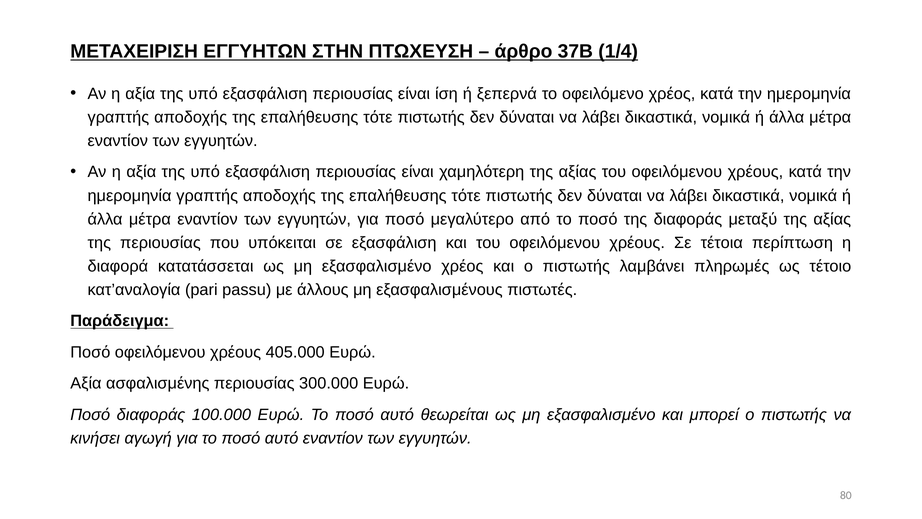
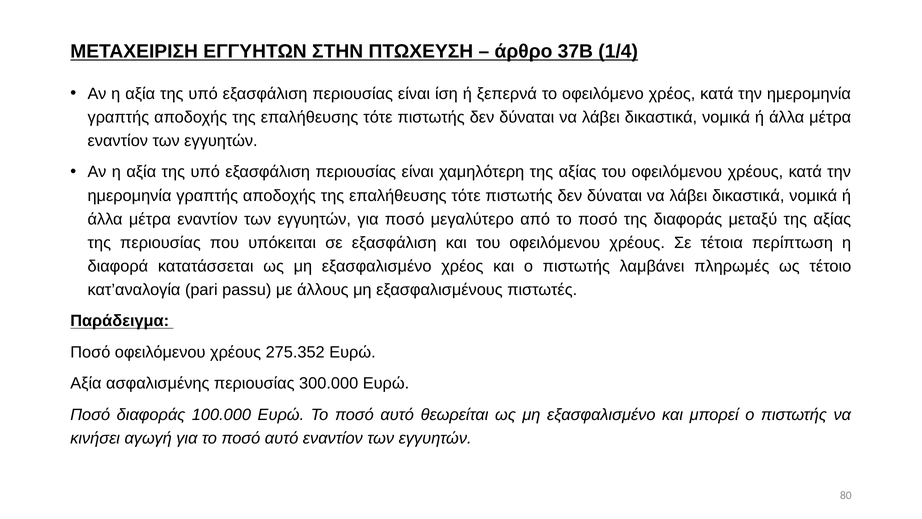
405.000: 405.000 -> 275.352
